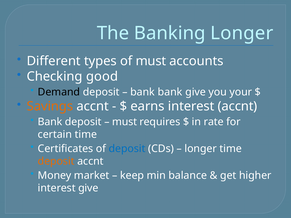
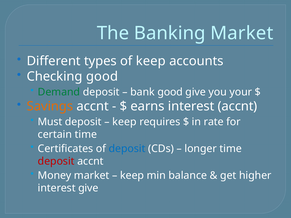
Banking Longer: Longer -> Market
of must: must -> keep
Demand colour: black -> green
bank bank: bank -> good
Bank at (50, 122): Bank -> Must
must at (125, 122): must -> keep
deposit at (56, 161) colour: orange -> red
